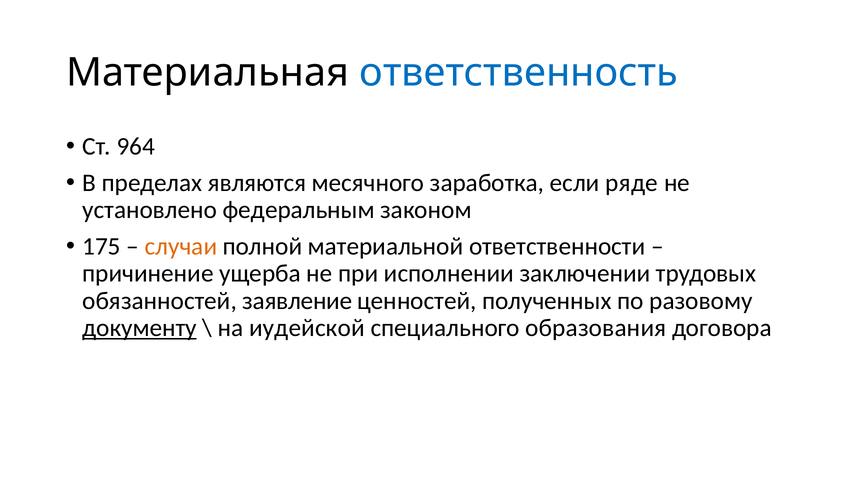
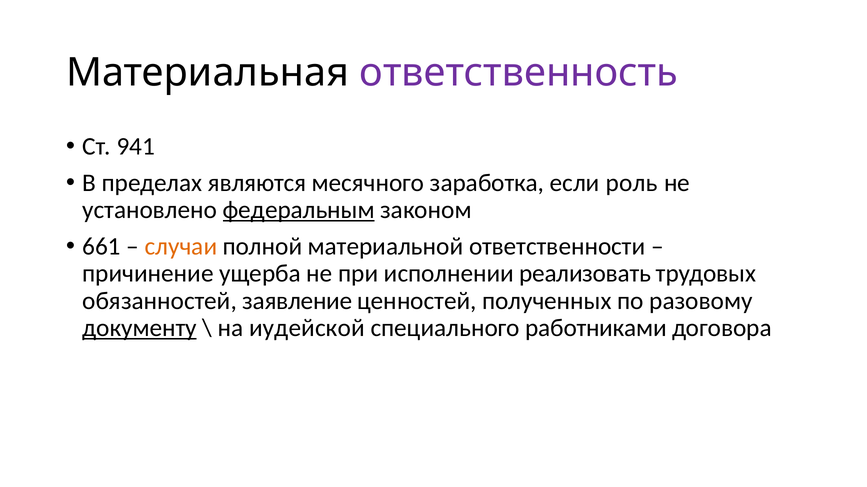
ответственность colour: blue -> purple
964: 964 -> 941
ряде: ряде -> роль
федеральным underline: none -> present
175: 175 -> 661
заключении: заключении -> реализовать
образования: образования -> работниками
